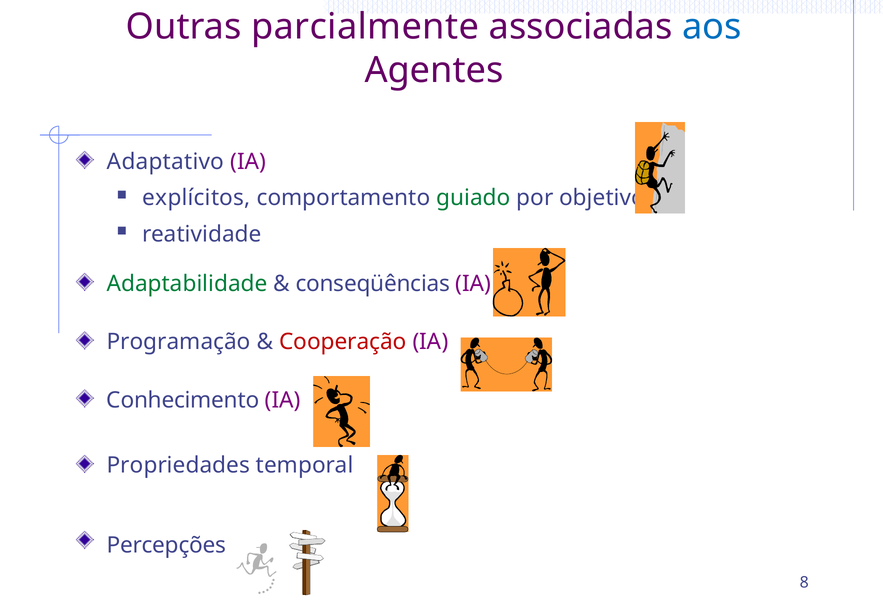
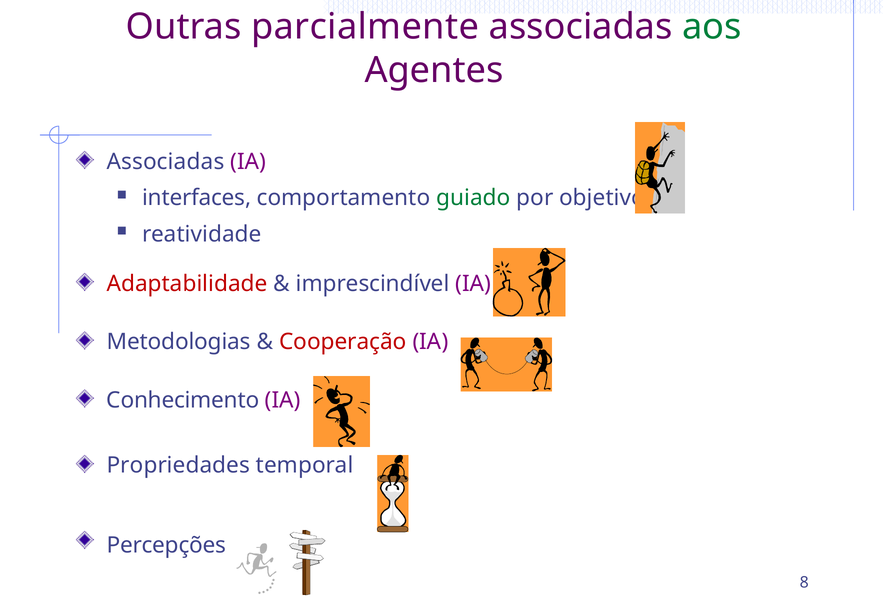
aos colour: blue -> green
Adaptativo at (165, 162): Adaptativo -> Associadas
explícitos: explícitos -> interfaces
Adaptabilidade colour: green -> red
conseqüências: conseqüências -> imprescindível
Programação: Programação -> Metodologias
